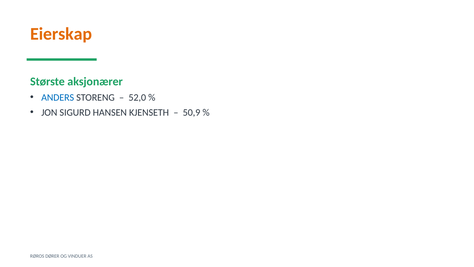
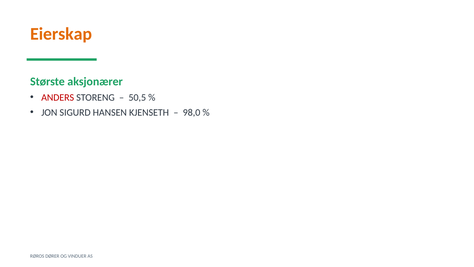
ANDERS colour: blue -> red
52,0: 52,0 -> 50,5
50,9: 50,9 -> 98,0
